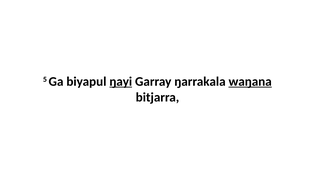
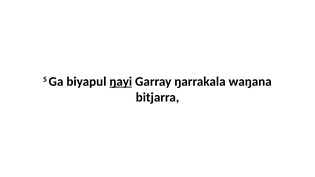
waŋana underline: present -> none
